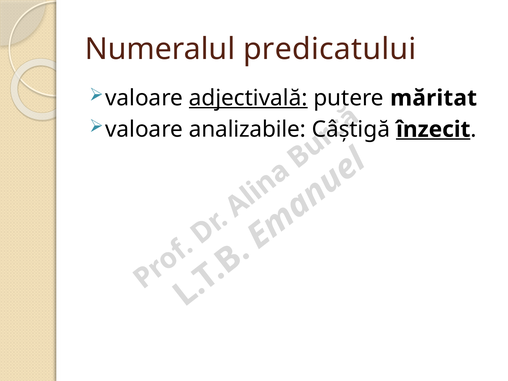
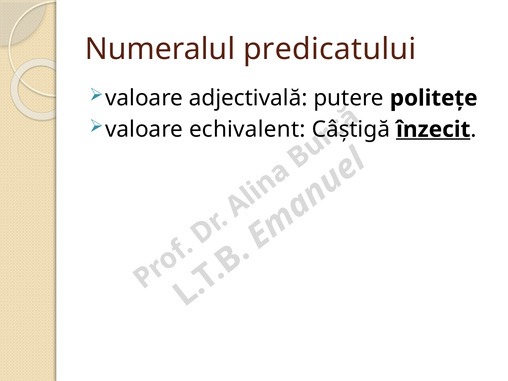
adjectivală underline: present -> none
măritat: măritat -> politețe
analizabile: analizabile -> echivalent
